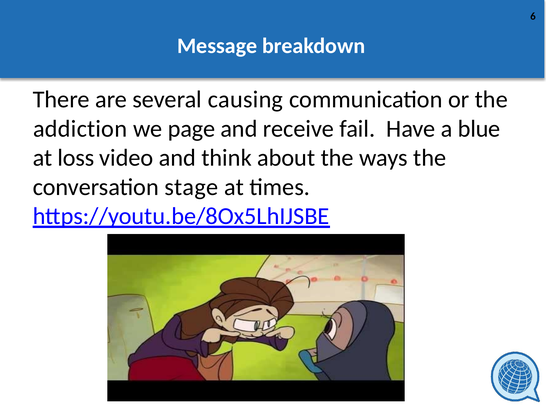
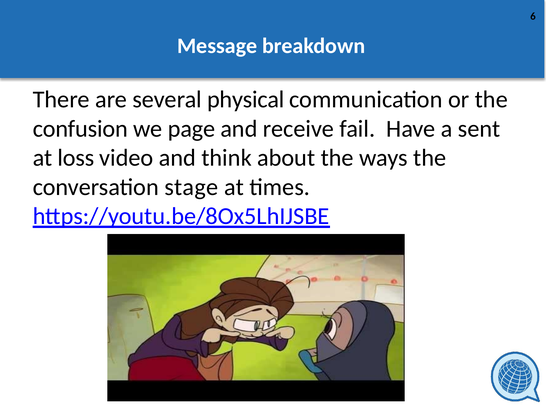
causing: causing -> physical
addiction: addiction -> confusion
blue: blue -> sent
